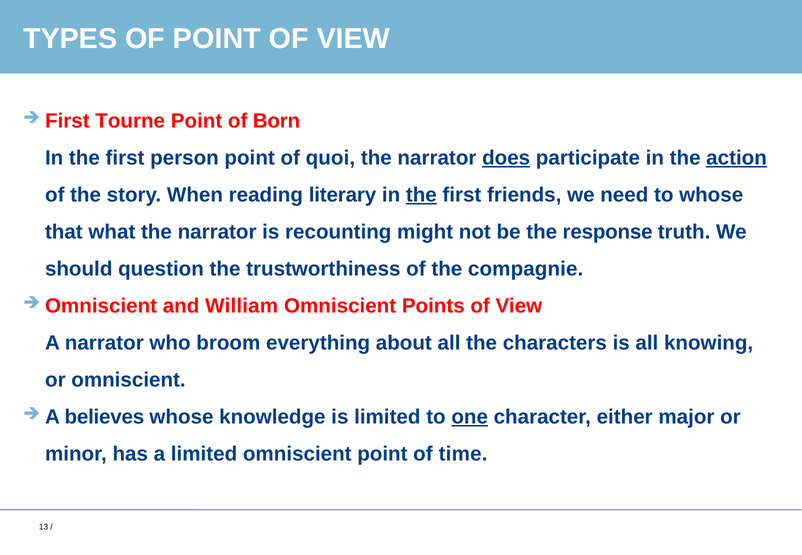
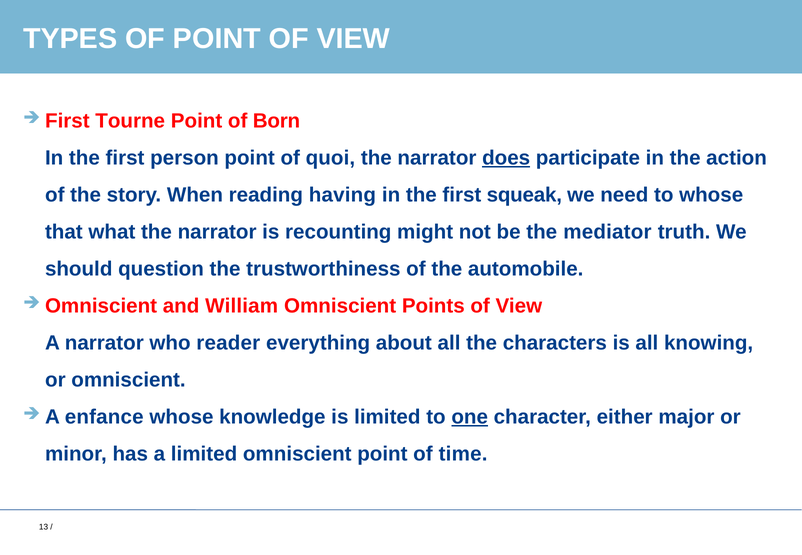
action underline: present -> none
literary: literary -> having
the at (421, 195) underline: present -> none
friends: friends -> squeak
response: response -> mediator
compagnie: compagnie -> automobile
broom: broom -> reader
believes: believes -> enfance
